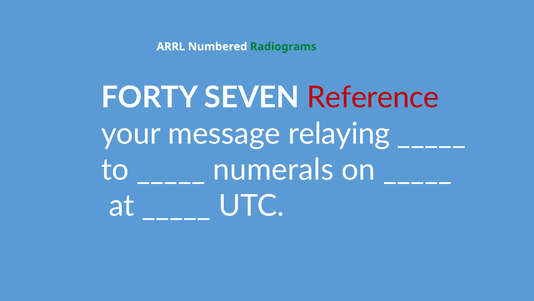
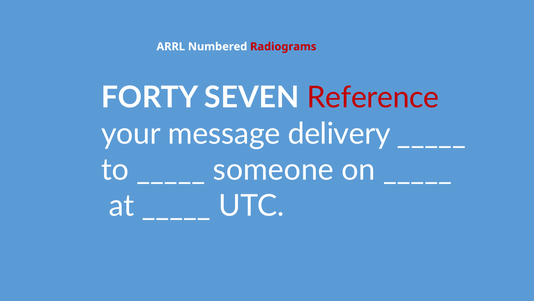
Radiograms colour: green -> red
relaying: relaying -> delivery
numerals: numerals -> someone
